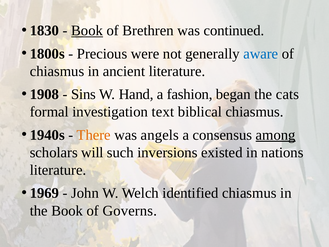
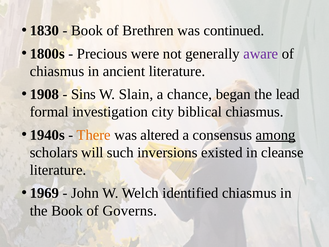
Book at (87, 31) underline: present -> none
aware colour: blue -> purple
Hand: Hand -> Slain
fashion: fashion -> chance
cats: cats -> lead
text: text -> city
angels: angels -> altered
nations: nations -> cleanse
